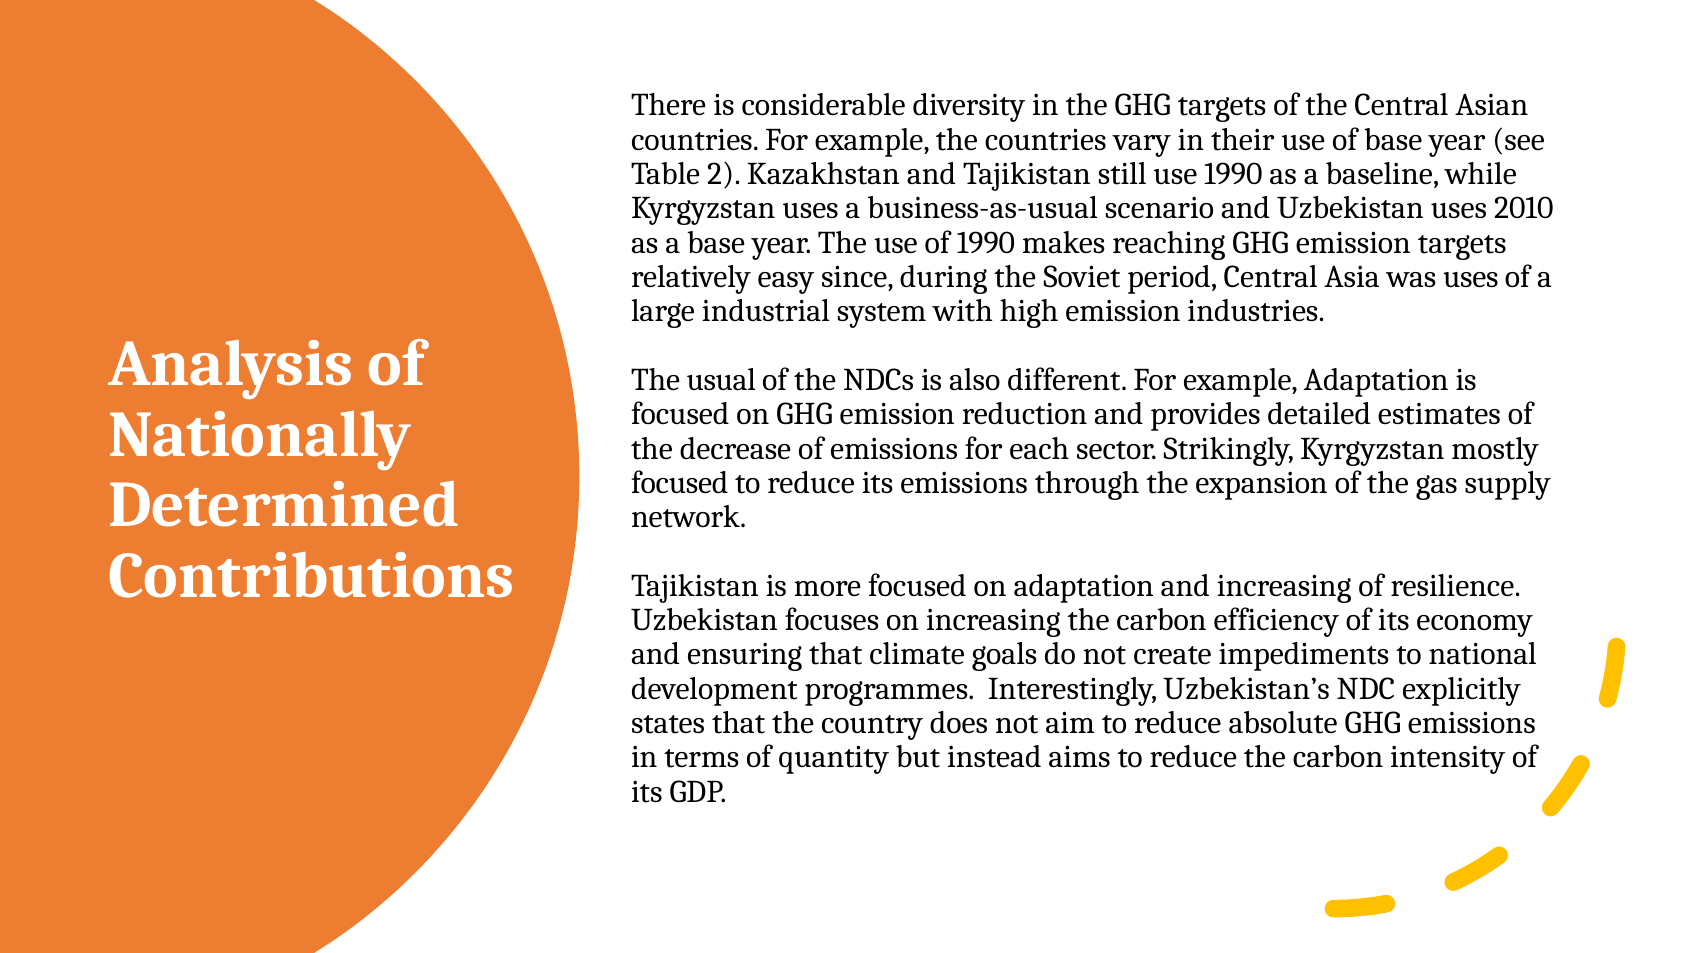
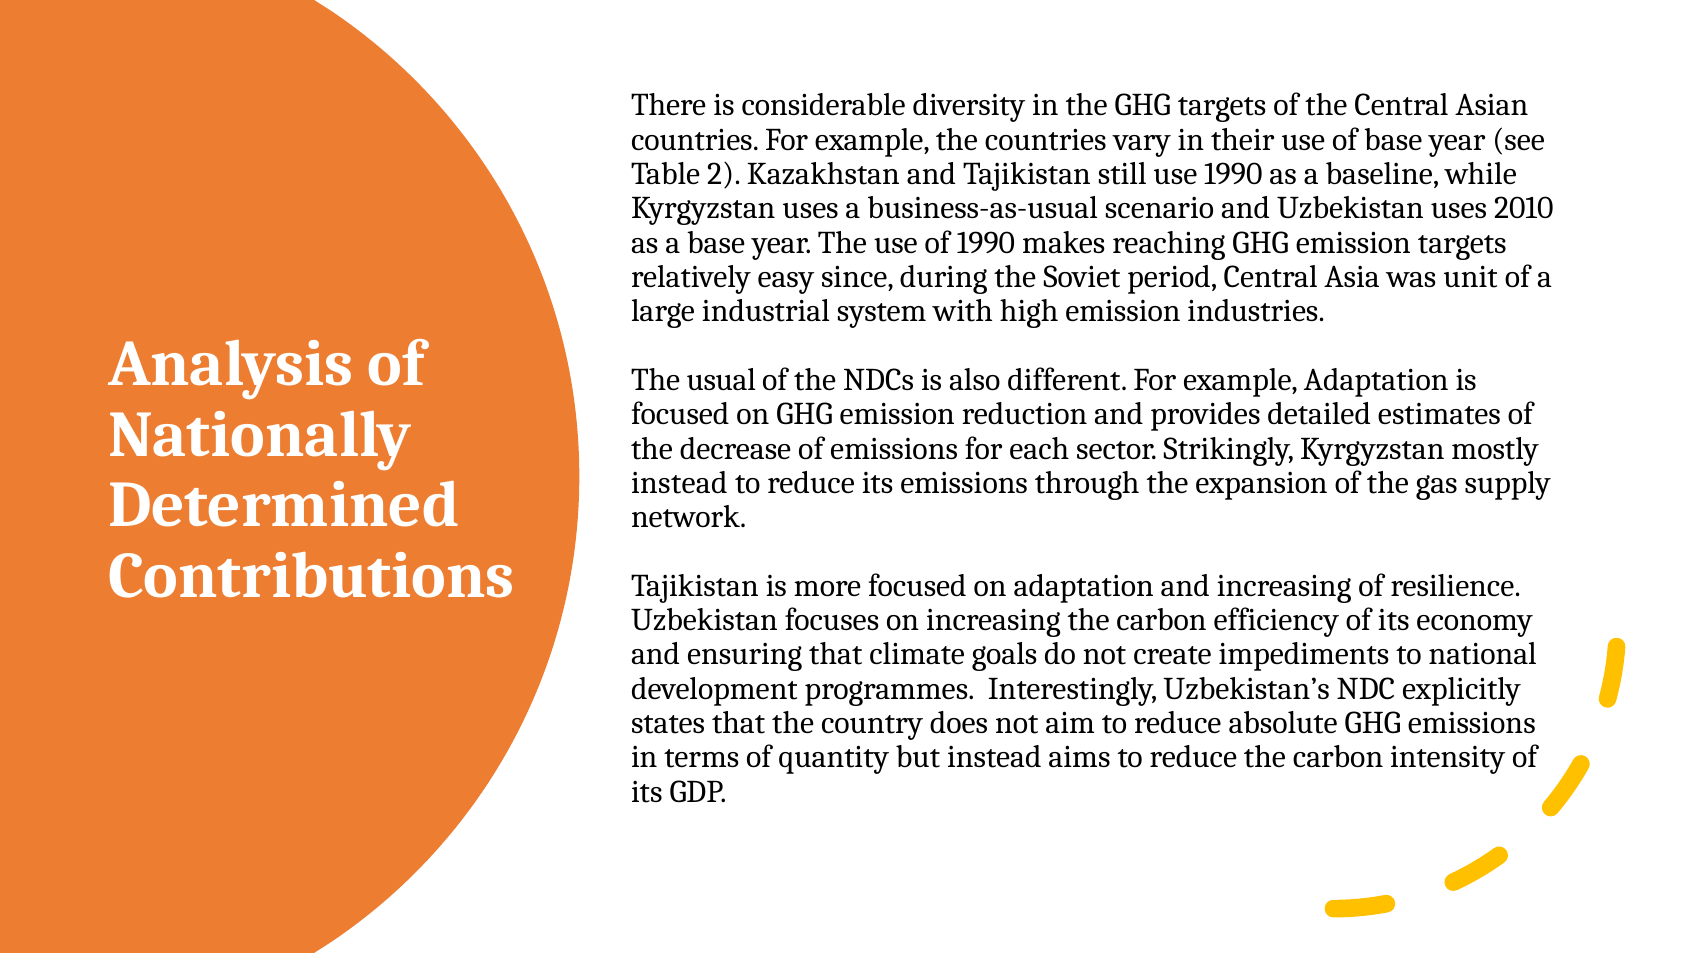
was uses: uses -> unit
focused at (680, 483): focused -> instead
